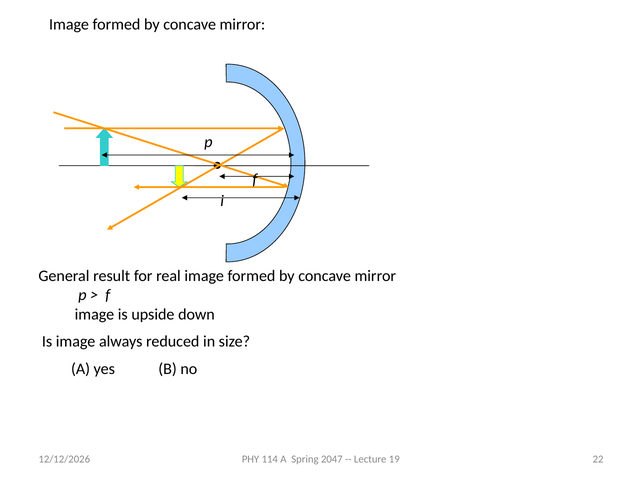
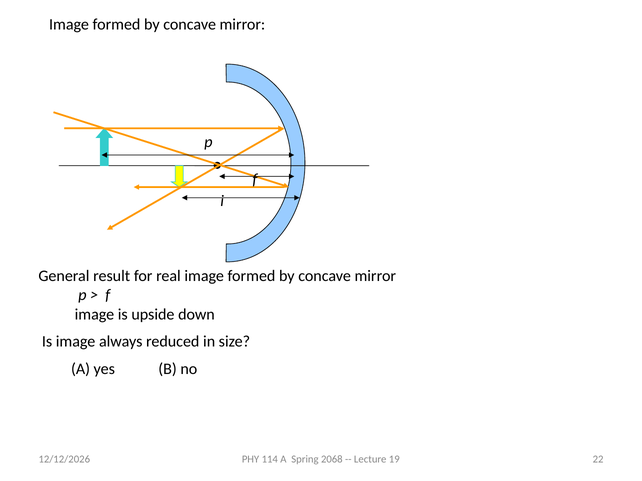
2047: 2047 -> 2068
